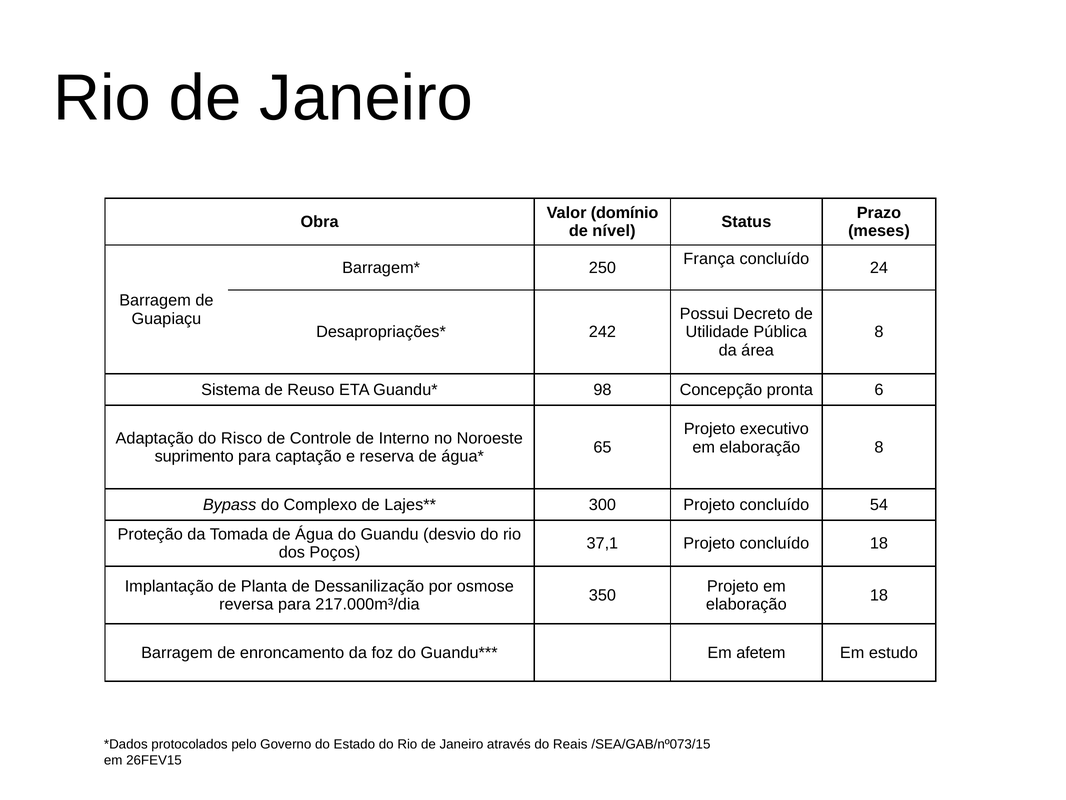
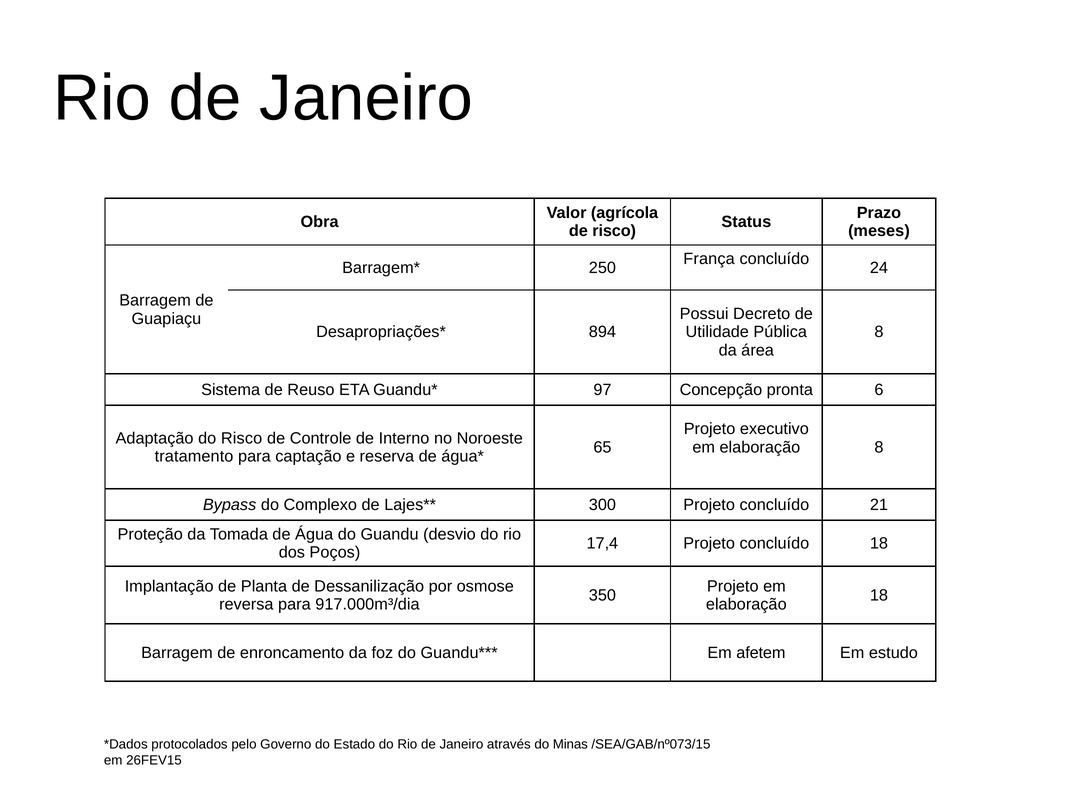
domínio: domínio -> agrícola
de nível: nível -> risco
242: 242 -> 894
98: 98 -> 97
suprimento: suprimento -> tratamento
54: 54 -> 21
37,1: 37,1 -> 17,4
217.000m³/dia: 217.000m³/dia -> 917.000m³/dia
Reais: Reais -> Minas
